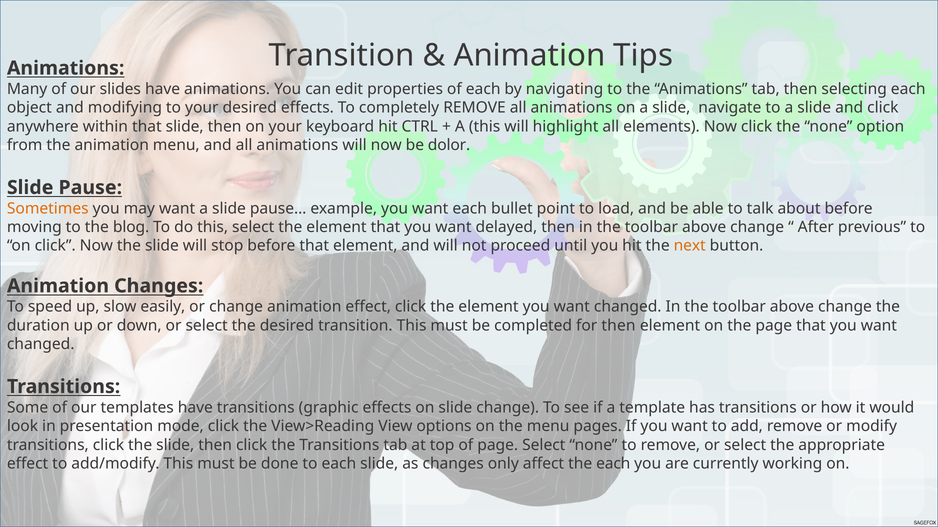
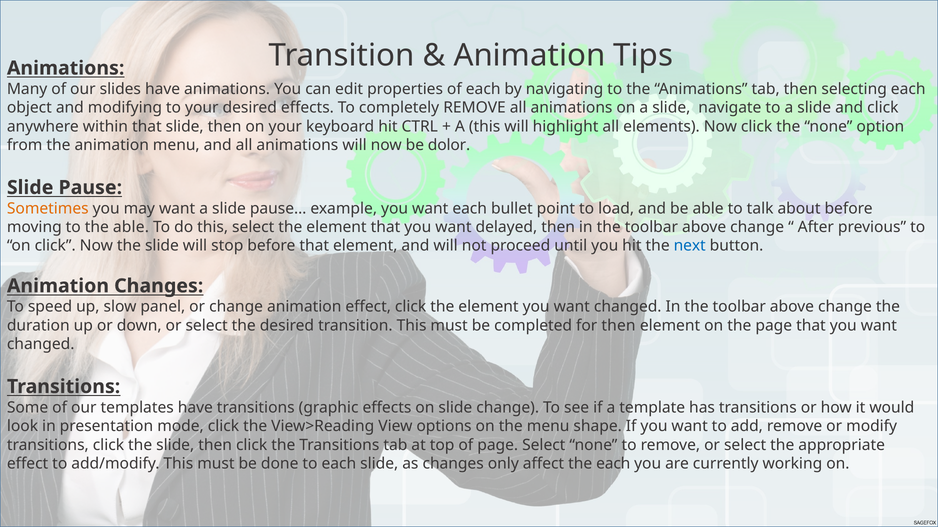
the blog: blog -> able
next colour: orange -> blue
easily: easily -> panel
pages: pages -> shape
